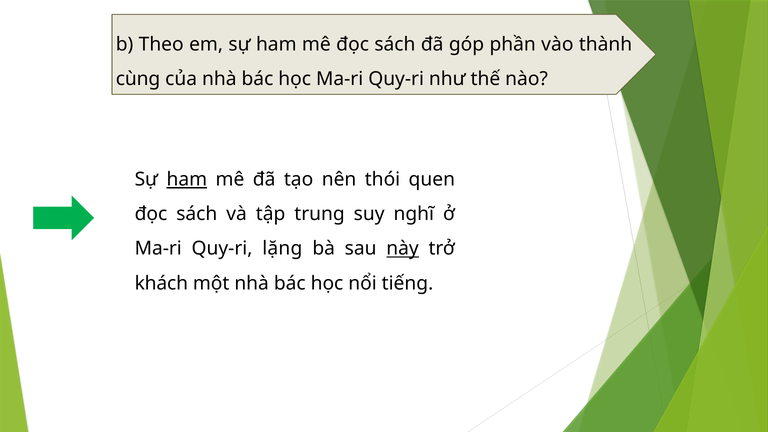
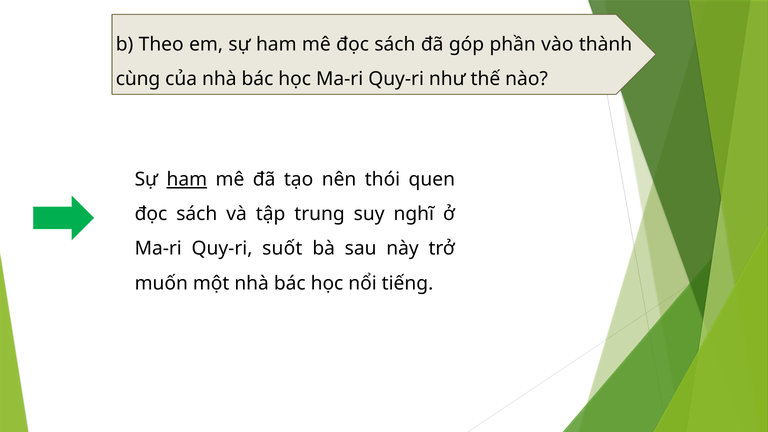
lặng: lặng -> suốt
này underline: present -> none
khách: khách -> muốn
